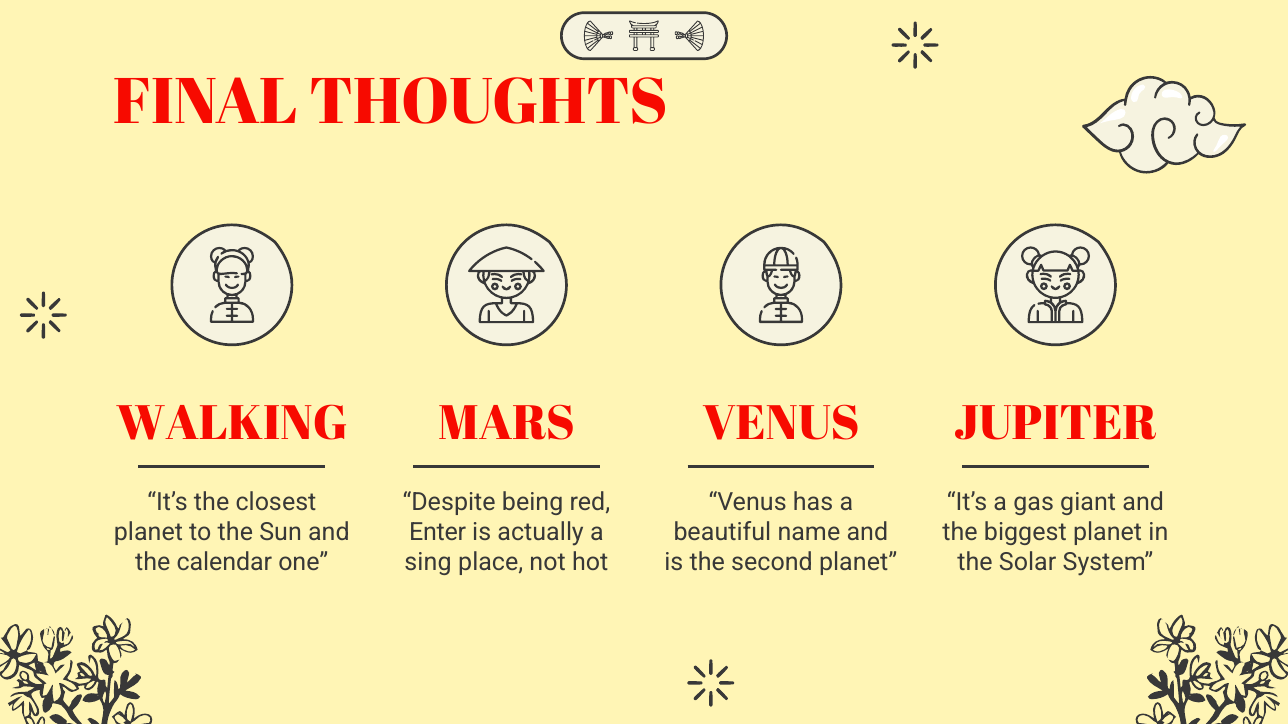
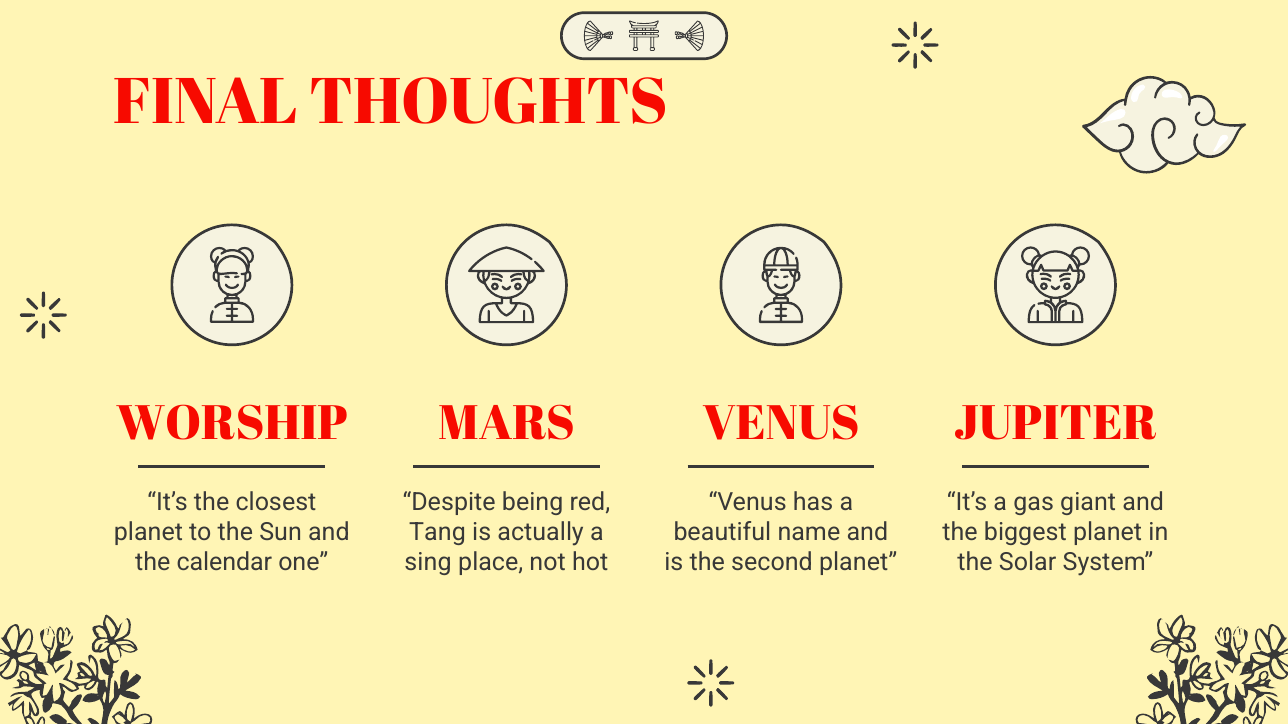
WALKING: WALKING -> WORSHIP
Enter: Enter -> Tang
